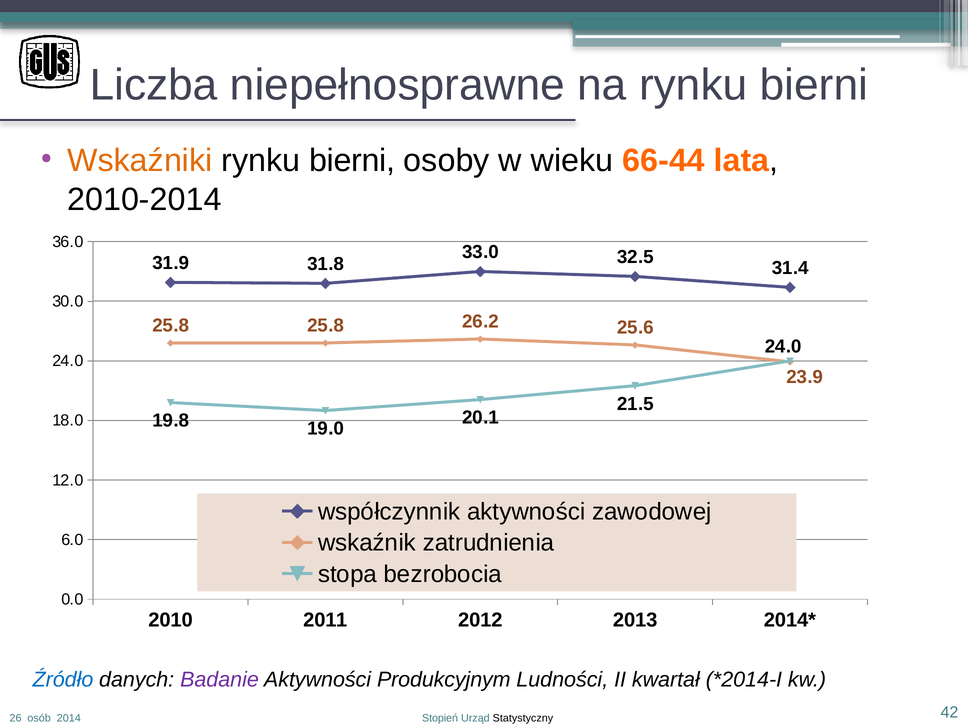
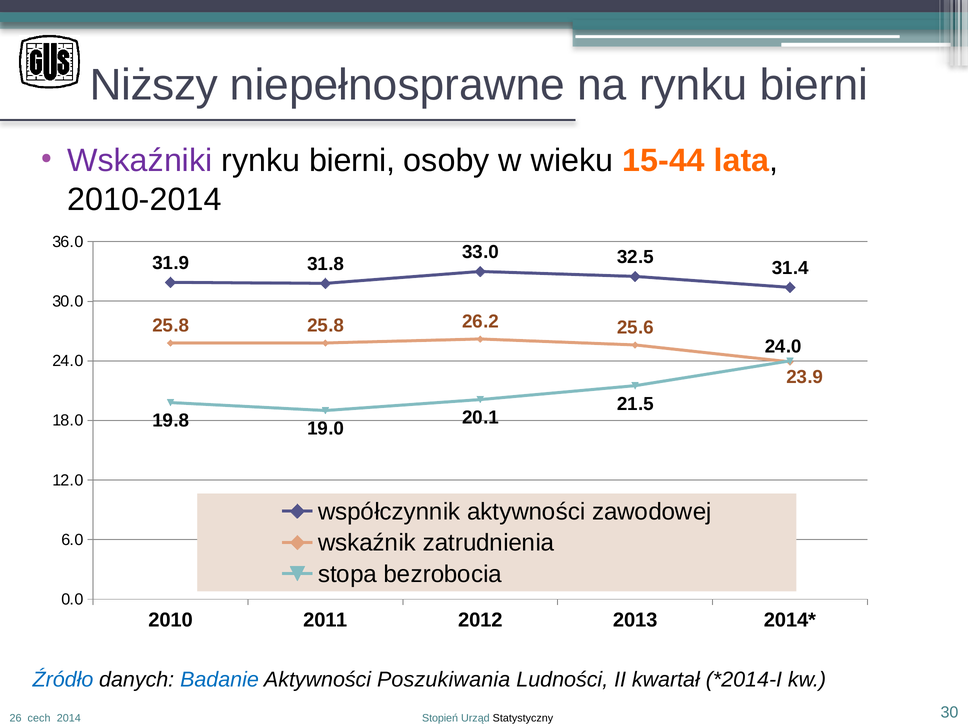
Liczba: Liczba -> Niższy
Wskaźniki colour: orange -> purple
66-44: 66-44 -> 15-44
Badanie colour: purple -> blue
Produkcyjnym: Produkcyjnym -> Poszukiwania
osób: osób -> cech
42: 42 -> 30
